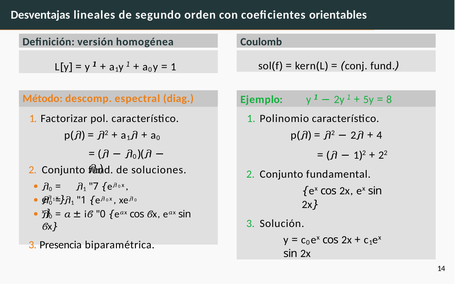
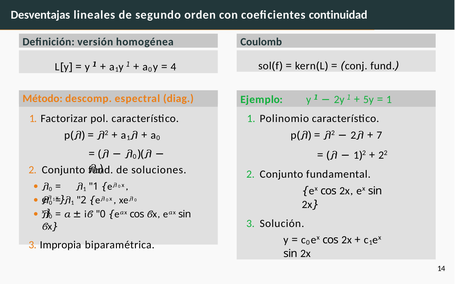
orientables: orientables -> continuidad
1 at (173, 67): 1 -> 4
8 at (389, 99): 8 -> 1
4: 4 -> 7
1 7: 7 -> 1
λ 1 1: 1 -> 2
Presencia: Presencia -> Impropia
